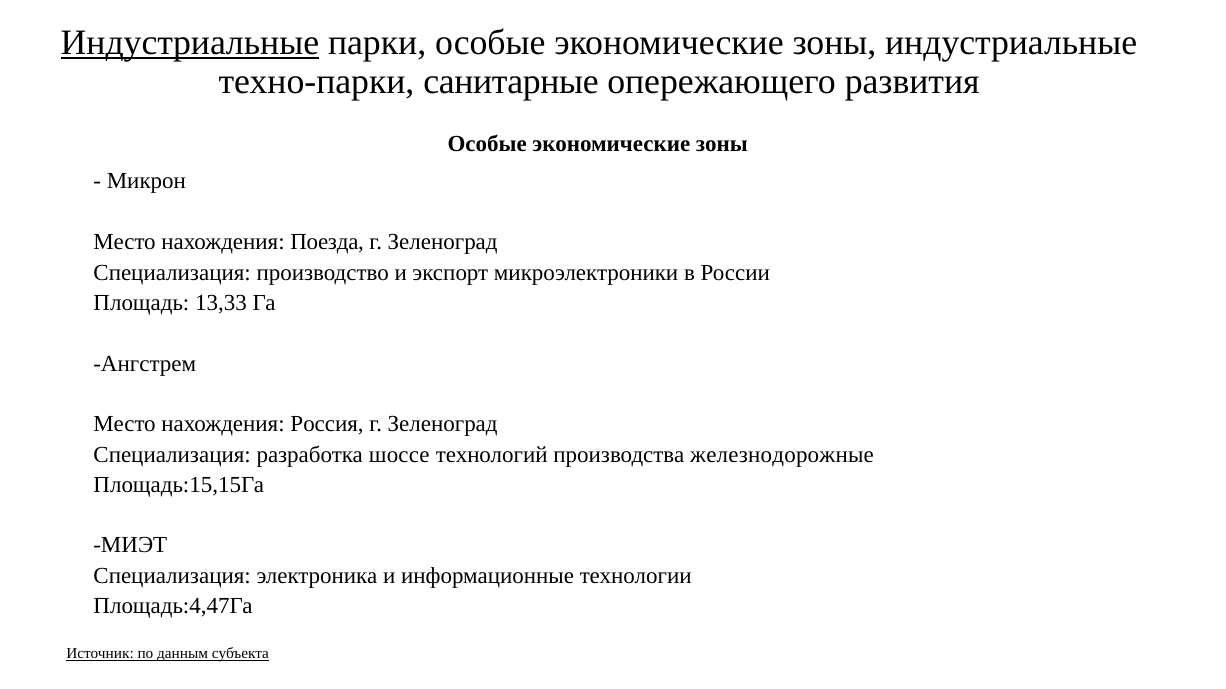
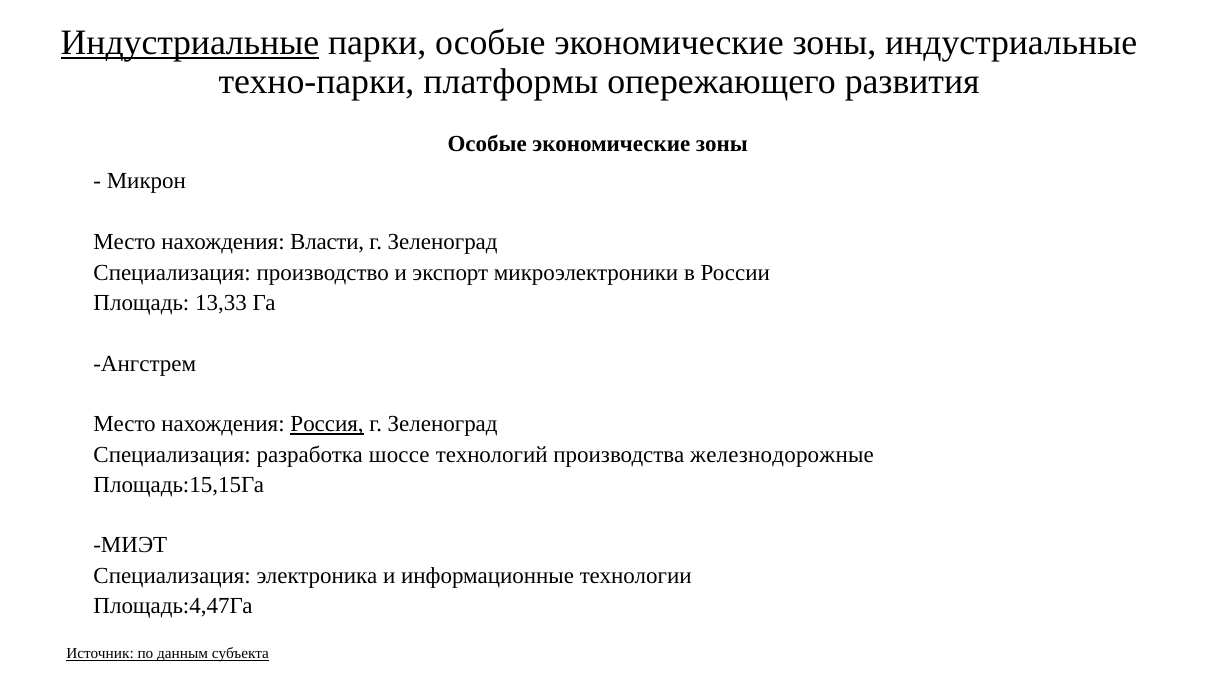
санитарные: санитарные -> платформы
Поезда: Поезда -> Власти
Россия underline: none -> present
